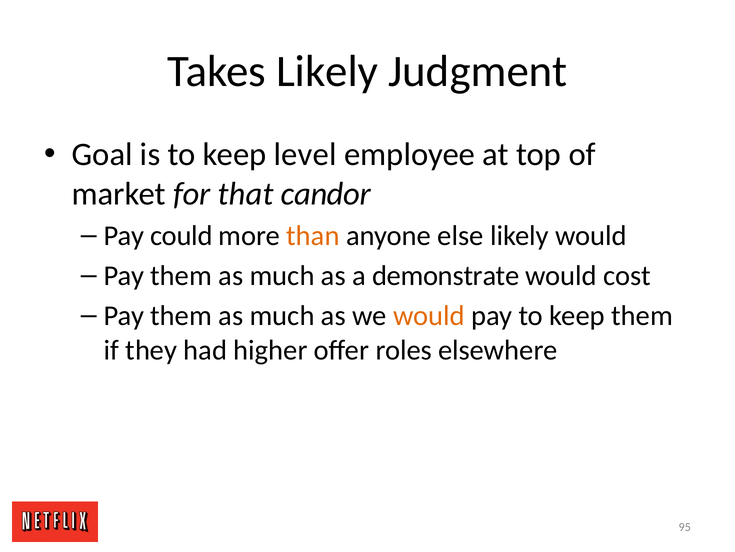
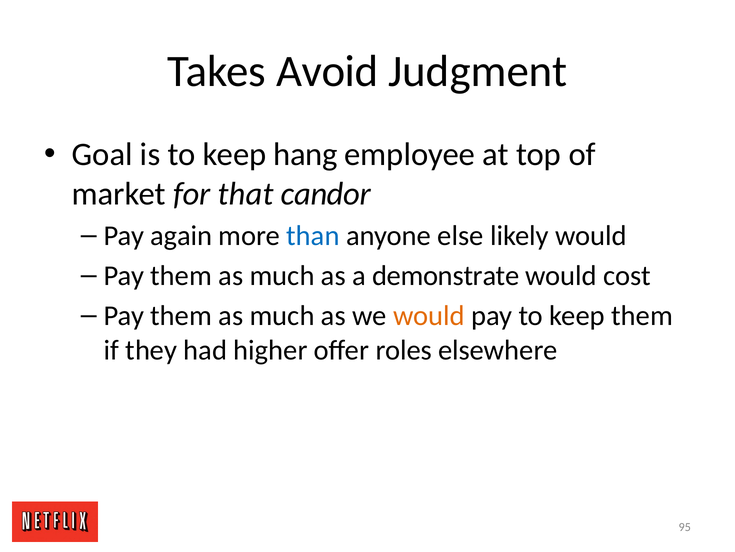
Takes Likely: Likely -> Avoid
level: level -> hang
could: could -> again
than colour: orange -> blue
